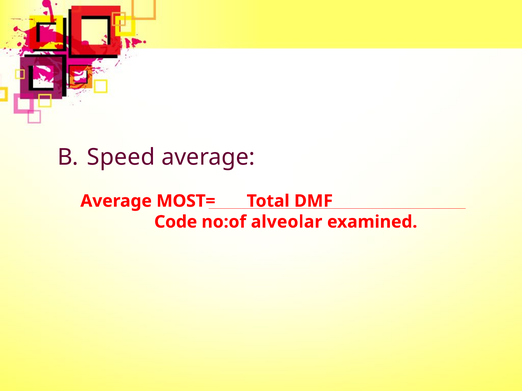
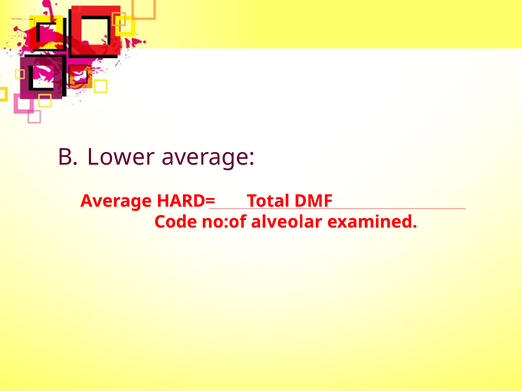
Speed: Speed -> Lower
MOST=: MOST= -> HARD=
